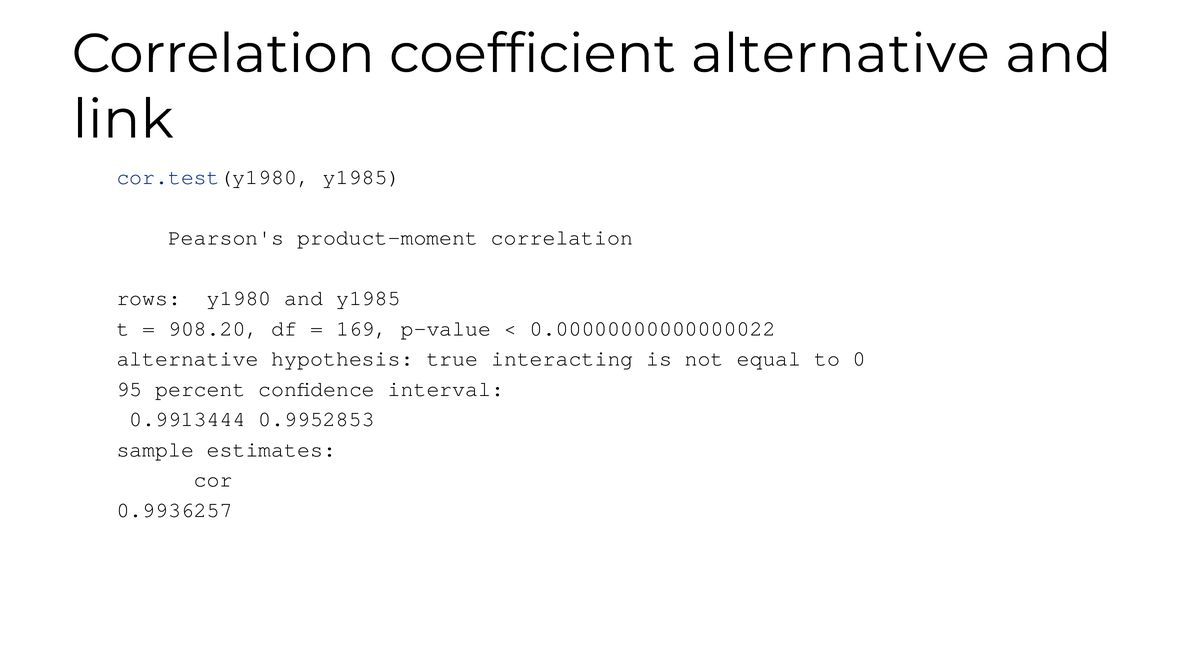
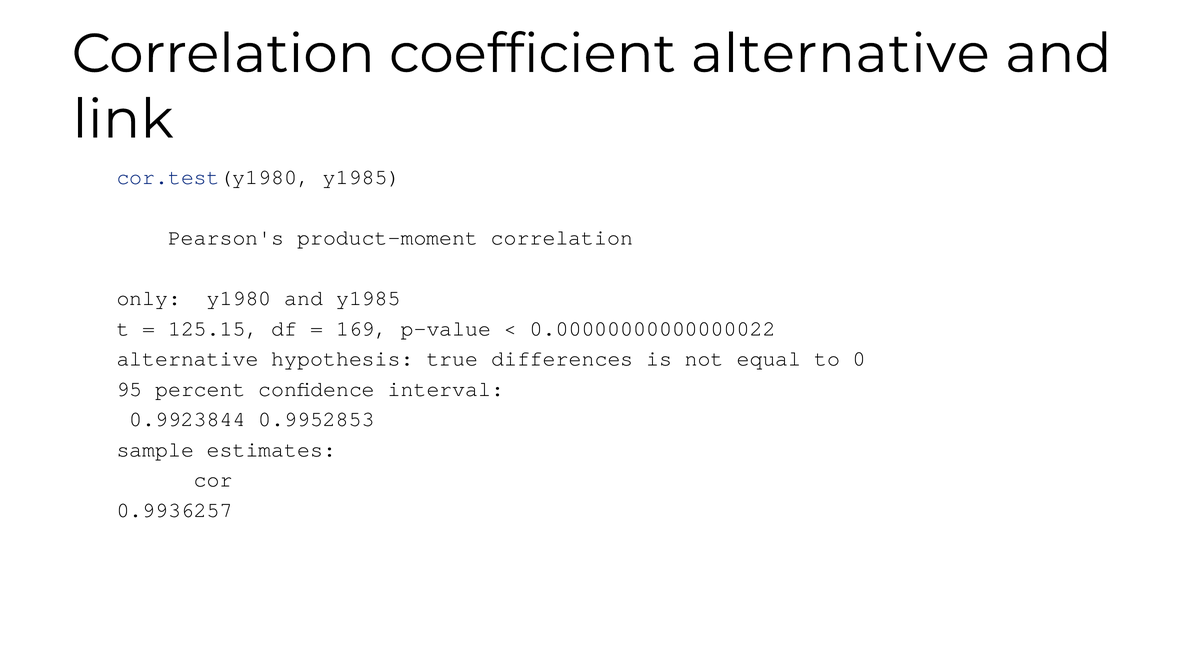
rows: rows -> only
908.20: 908.20 -> 125.15
interacting: interacting -> differences
0.9913444: 0.9913444 -> 0.9923844
